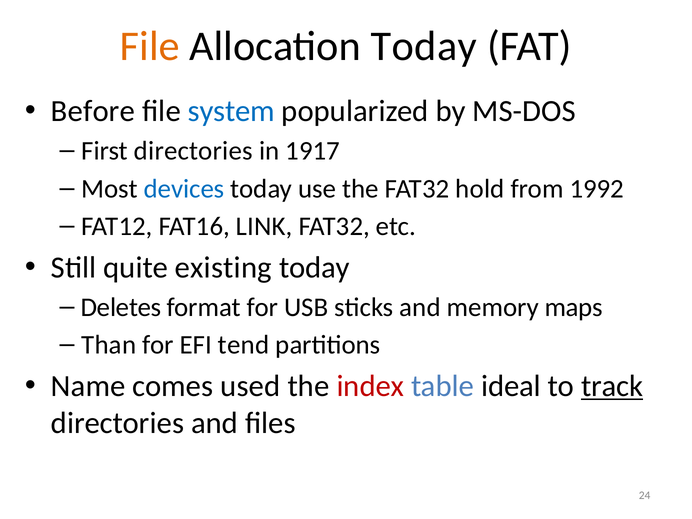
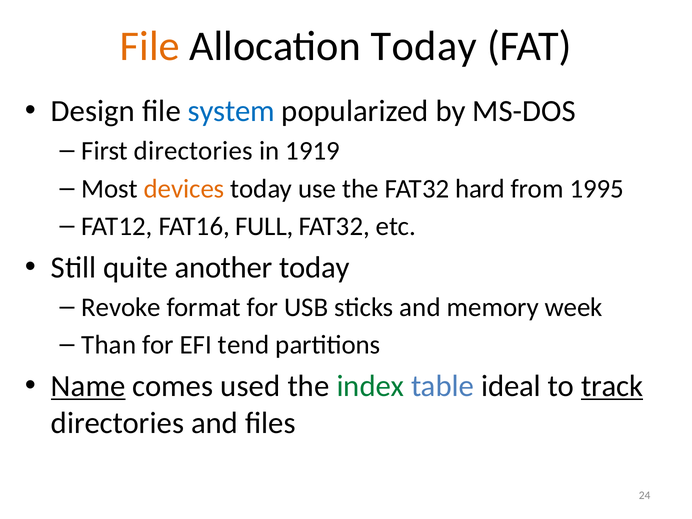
Before: Before -> Design
1917: 1917 -> 1919
devices colour: blue -> orange
hold: hold -> hard
1992: 1992 -> 1995
LINK: LINK -> FULL
existing: existing -> another
Deletes: Deletes -> Revoke
maps: maps -> week
Name underline: none -> present
index colour: red -> green
